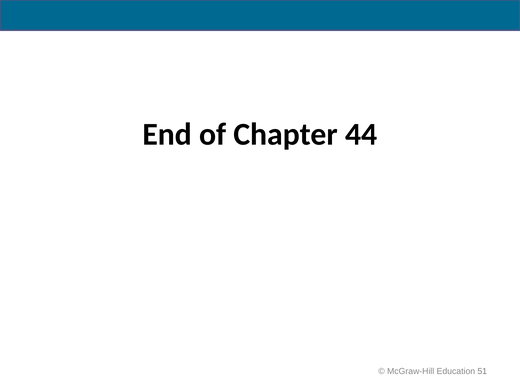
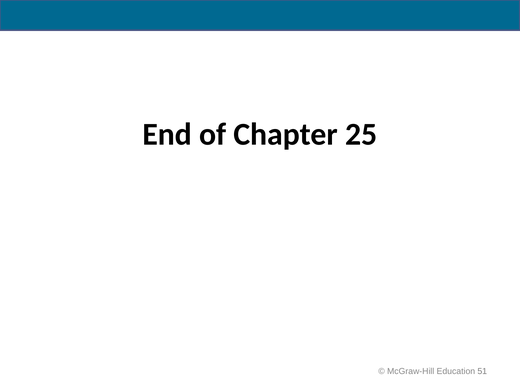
44: 44 -> 25
